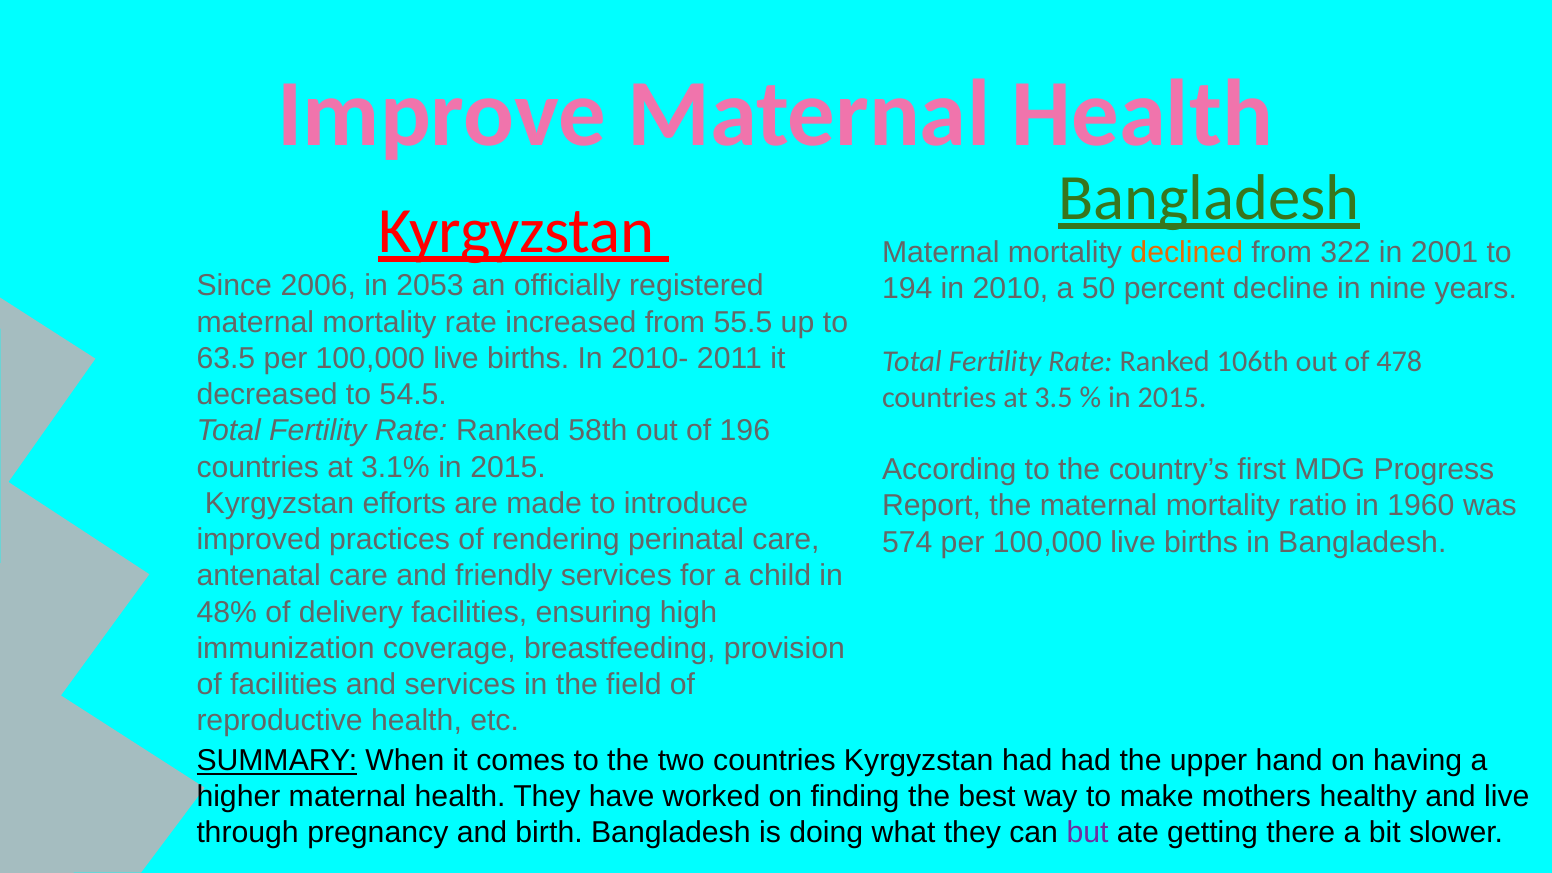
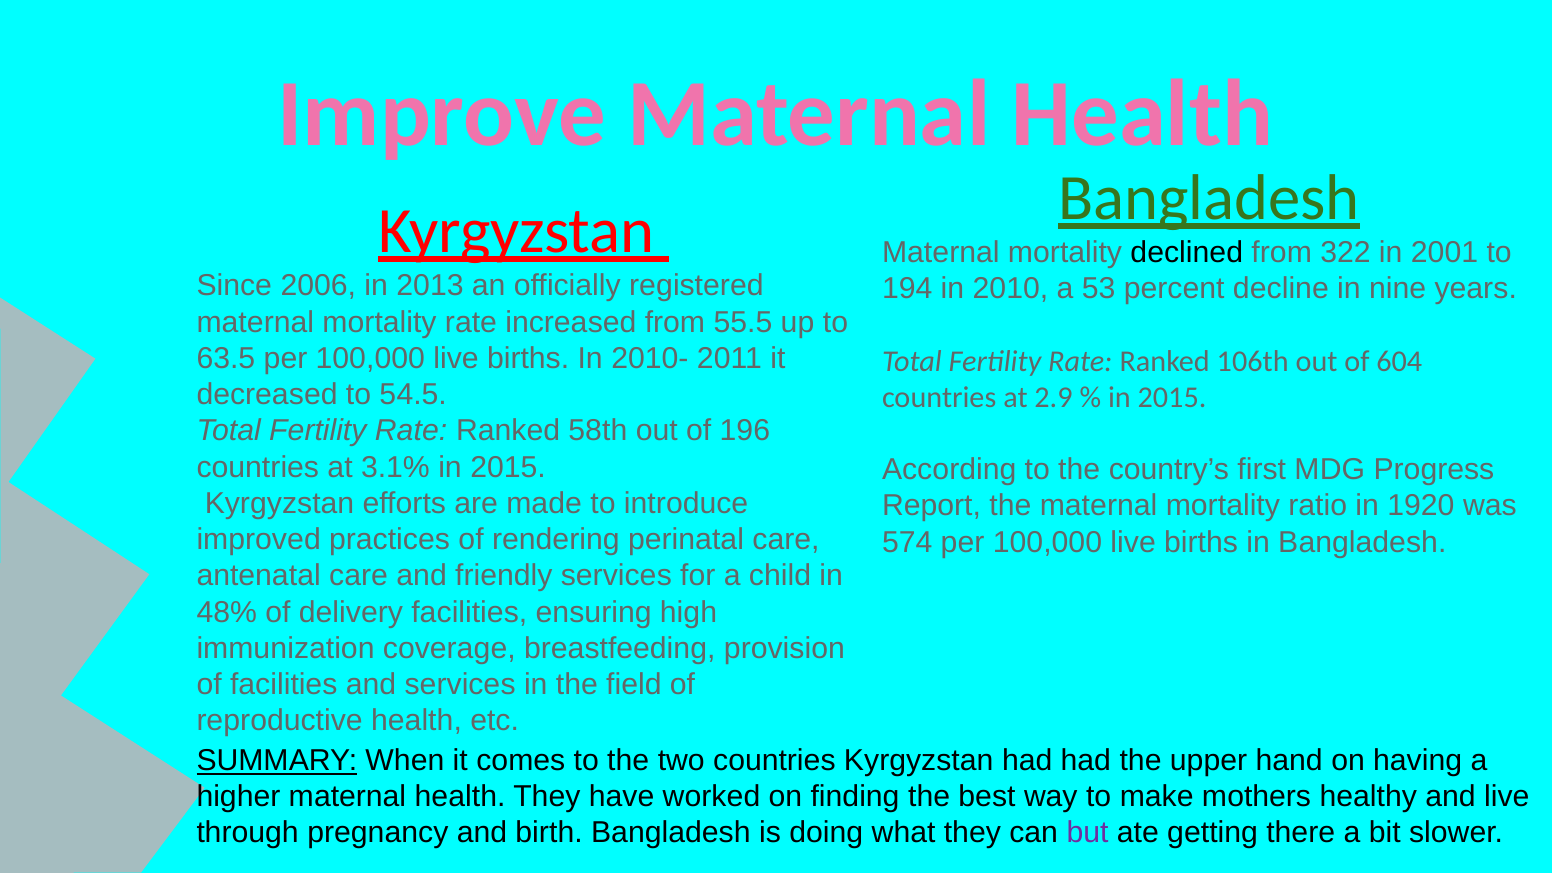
declined colour: orange -> black
2053: 2053 -> 2013
50: 50 -> 53
478: 478 -> 604
3.5: 3.5 -> 2.9
1960: 1960 -> 1920
